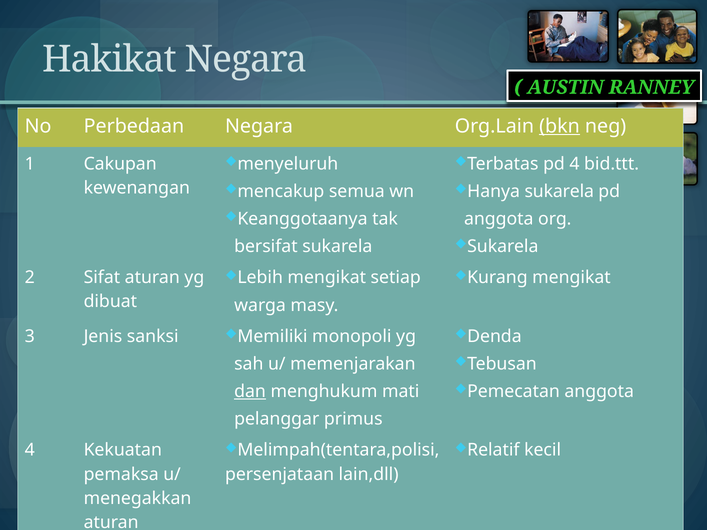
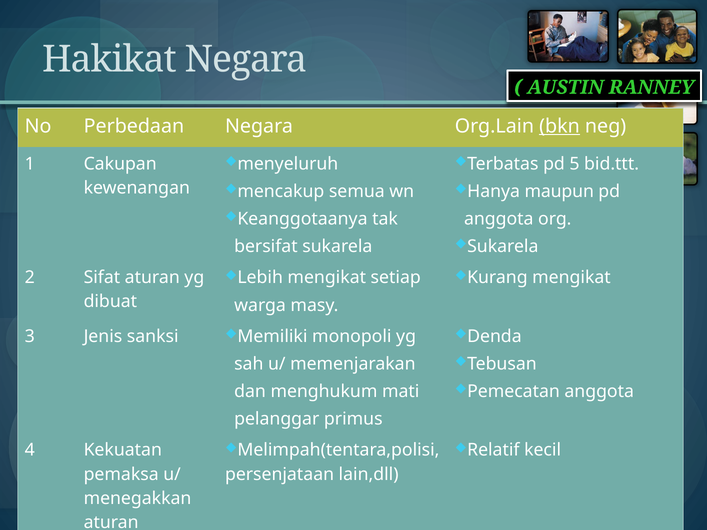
pd 4: 4 -> 5
sukarela at (559, 191): sukarela -> maupun
dan underline: present -> none
